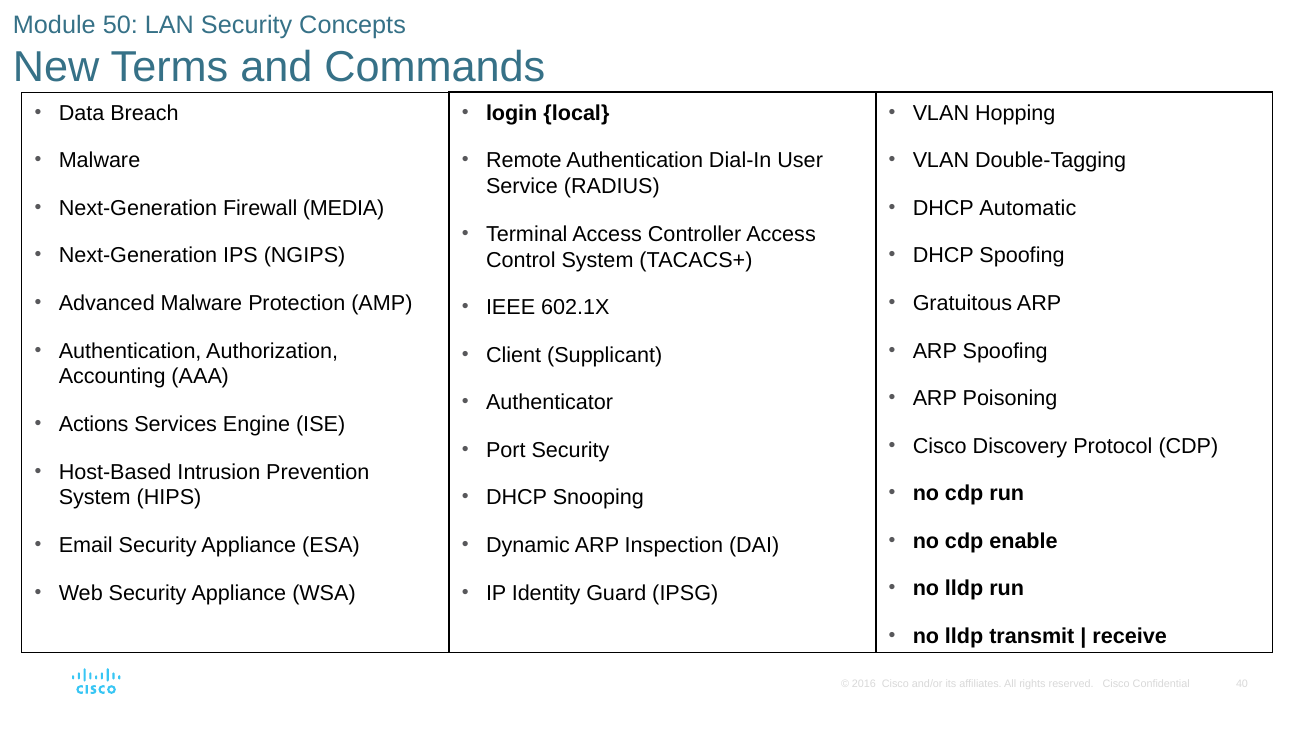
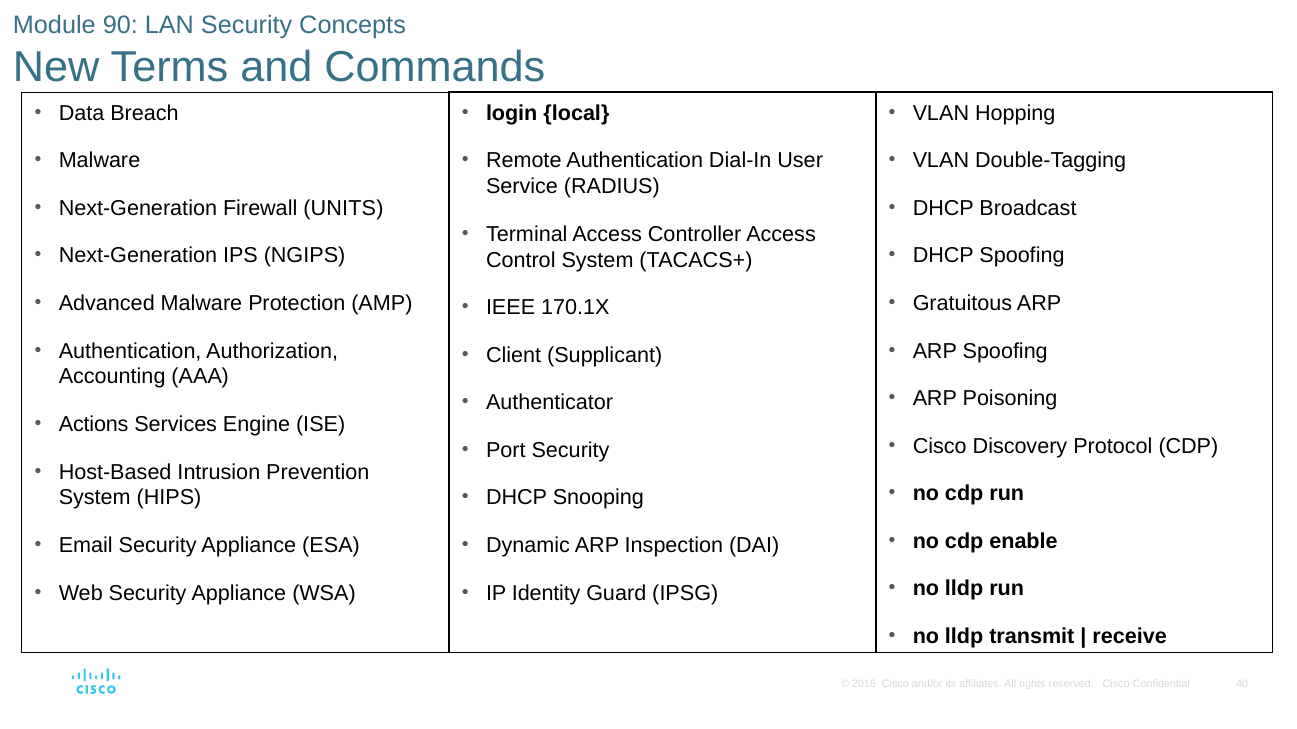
50: 50 -> 90
MEDIA: MEDIA -> UNITS
Automatic: Automatic -> Broadcast
602.1X: 602.1X -> 170.1X
